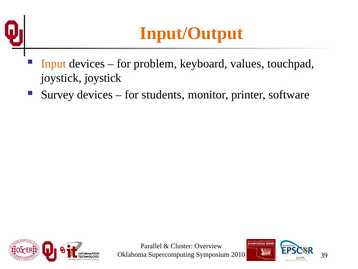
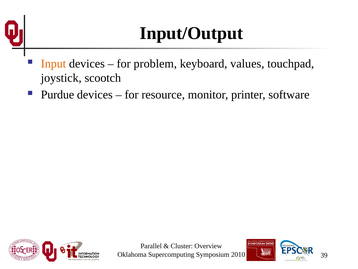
Input/Output colour: orange -> black
joystick joystick: joystick -> scootch
Survey: Survey -> Purdue
students: students -> resource
